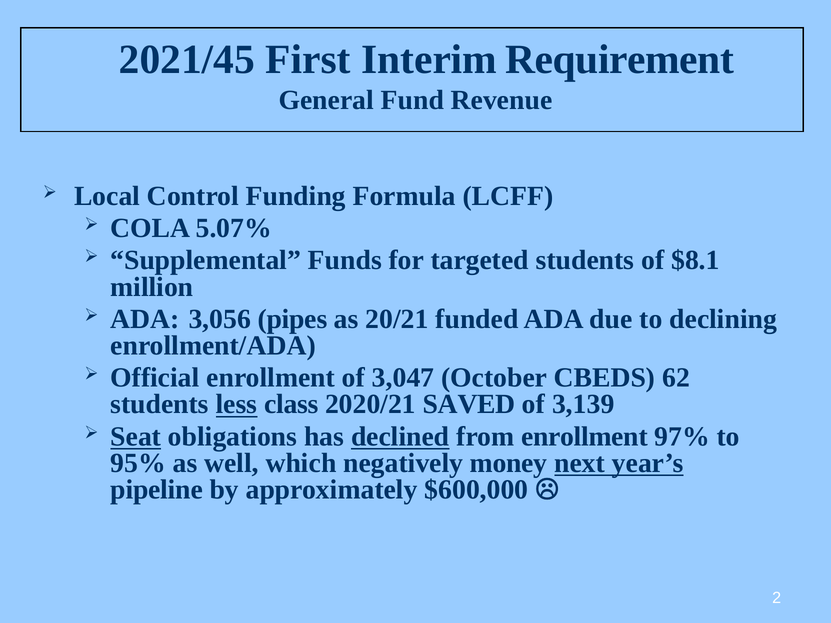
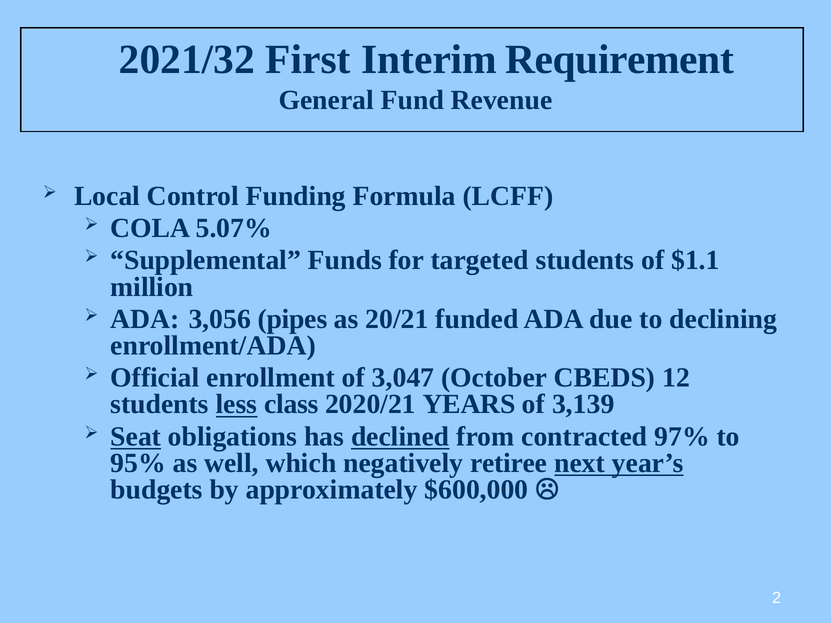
2021/45: 2021/45 -> 2021/32
$8.1: $8.1 -> $1.1
62: 62 -> 12
SAVED: SAVED -> YEARS
from enrollment: enrollment -> contracted
money: money -> retiree
pipeline: pipeline -> budgets
